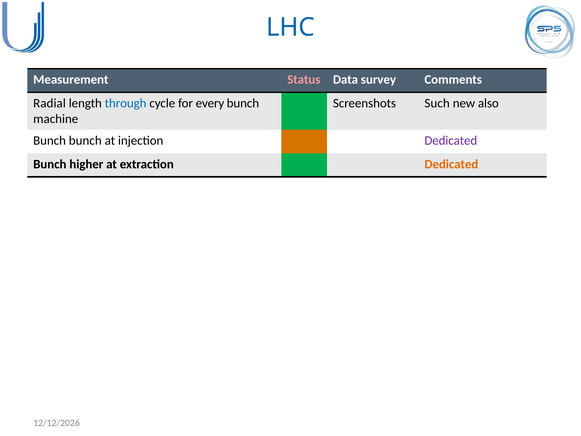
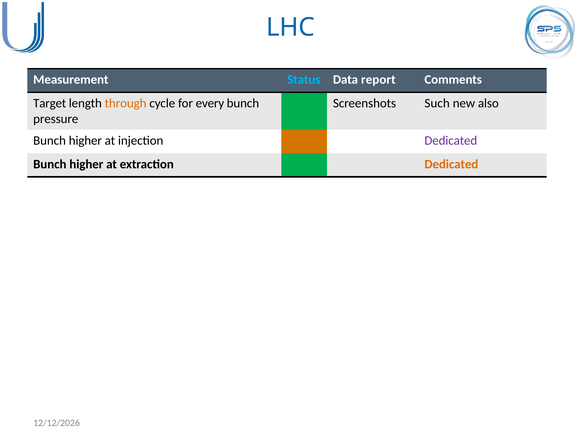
Status colour: pink -> light blue
survey: survey -> report
Radial: Radial -> Target
through colour: blue -> orange
machine: machine -> pressure
bunch at (85, 141): bunch -> higher
